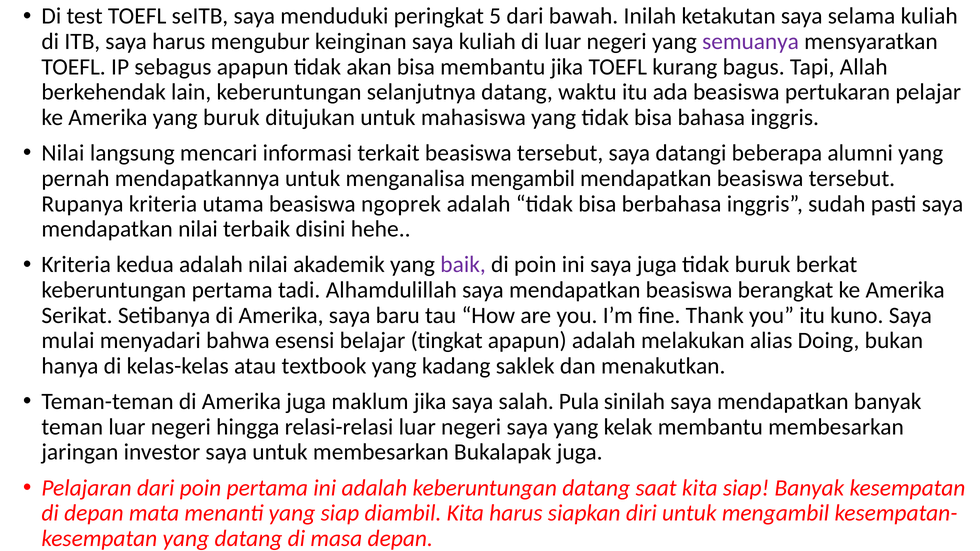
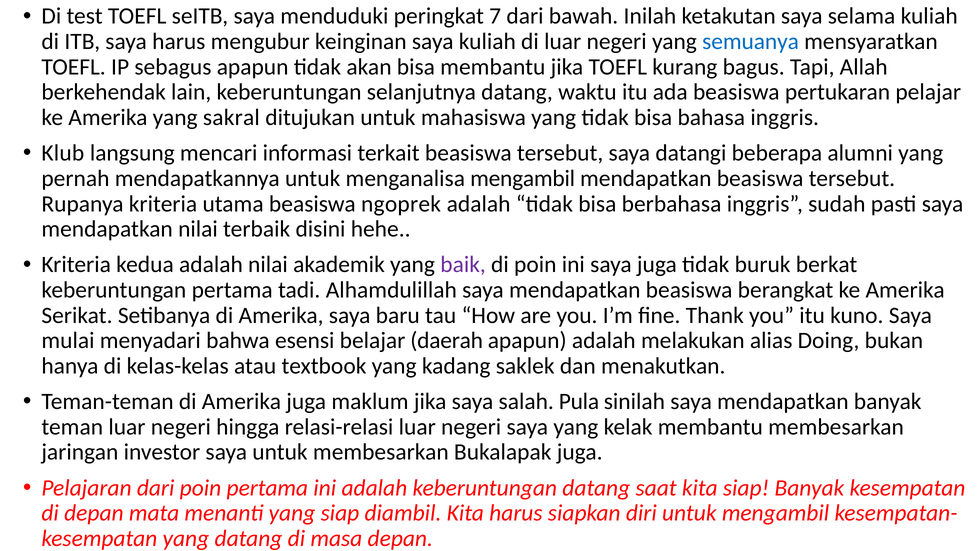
5: 5 -> 7
semuanya colour: purple -> blue
yang buruk: buruk -> sakral
Nilai at (63, 153): Nilai -> Klub
tingkat: tingkat -> daerah
